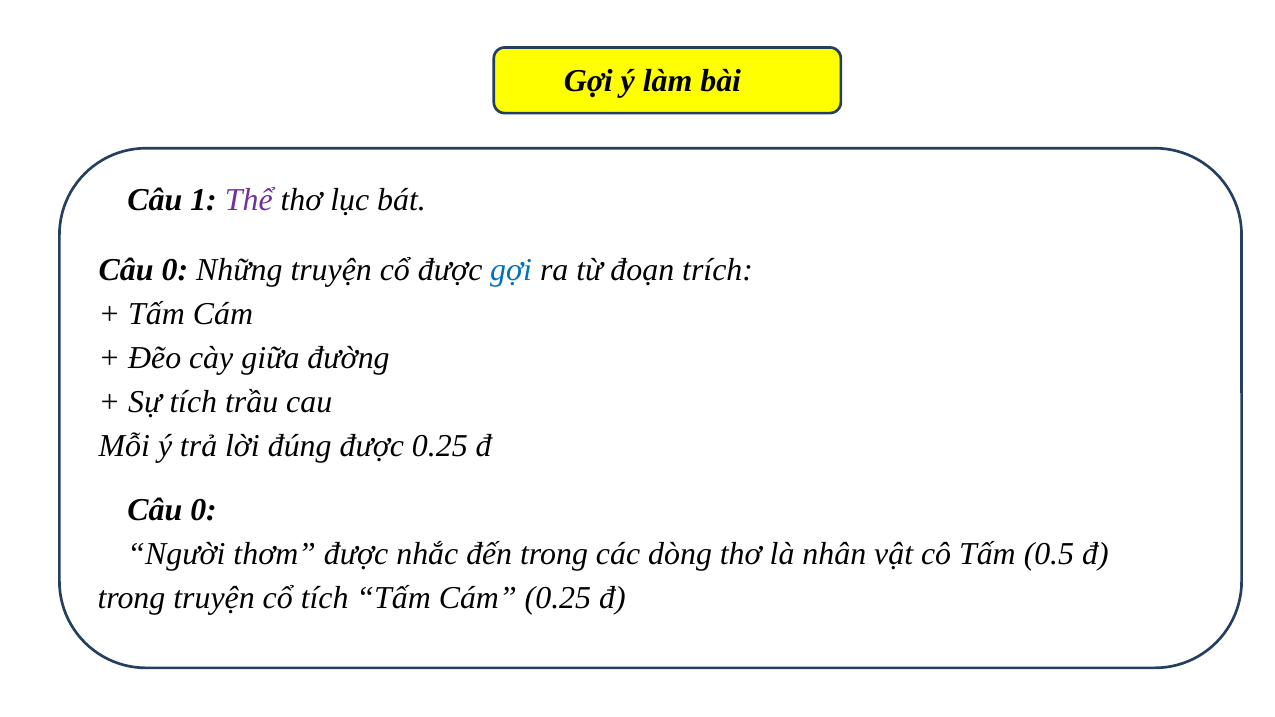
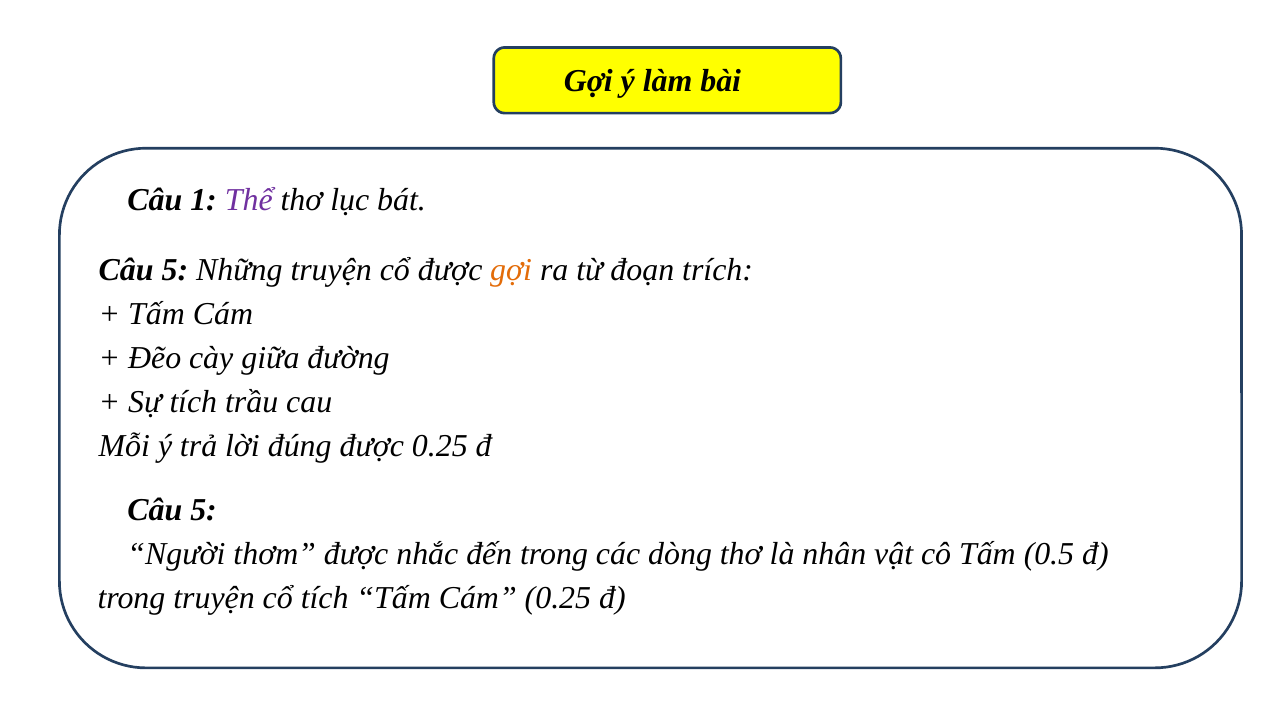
0 at (175, 270): 0 -> 5
gợi at (511, 270) colour: blue -> orange
0 at (204, 511): 0 -> 5
